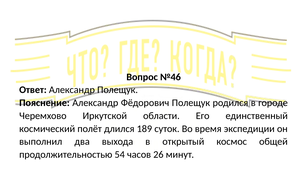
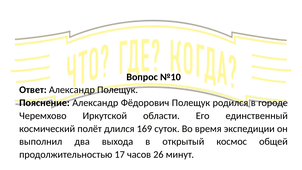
№46: №46 -> №10
189: 189 -> 169
54: 54 -> 17
